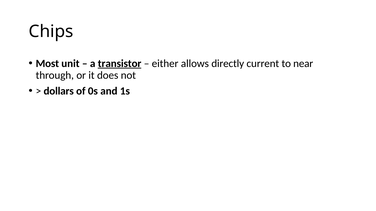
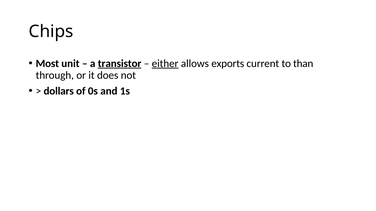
either underline: none -> present
directly: directly -> exports
near: near -> than
